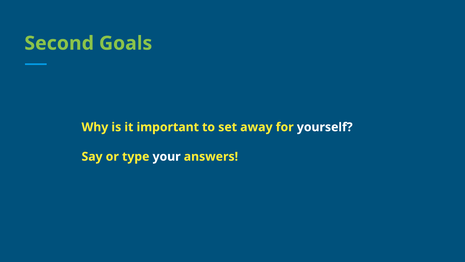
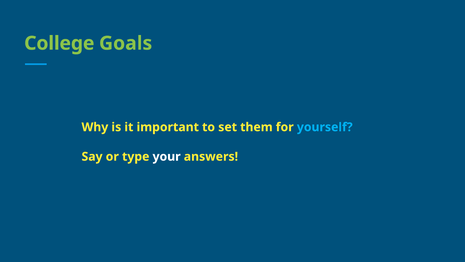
Second: Second -> College
away: away -> them
yourself colour: white -> light blue
